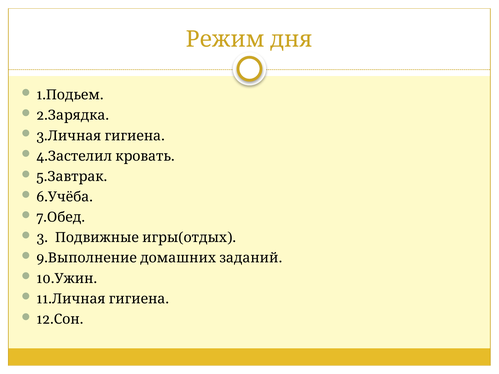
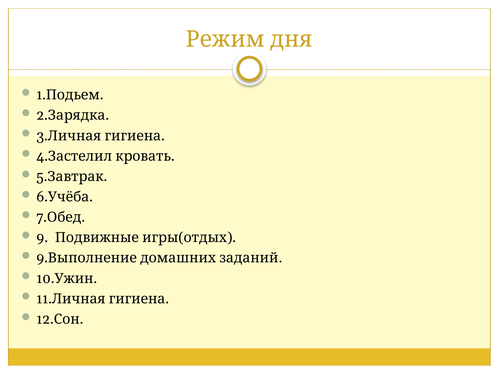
3 at (42, 238): 3 -> 9
